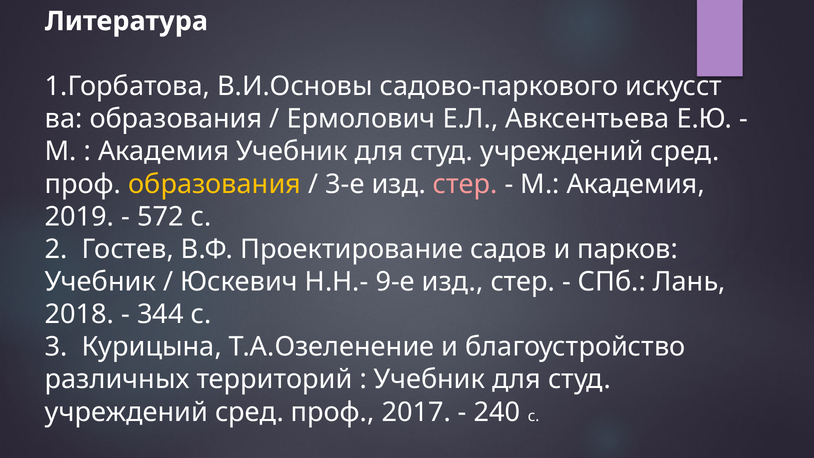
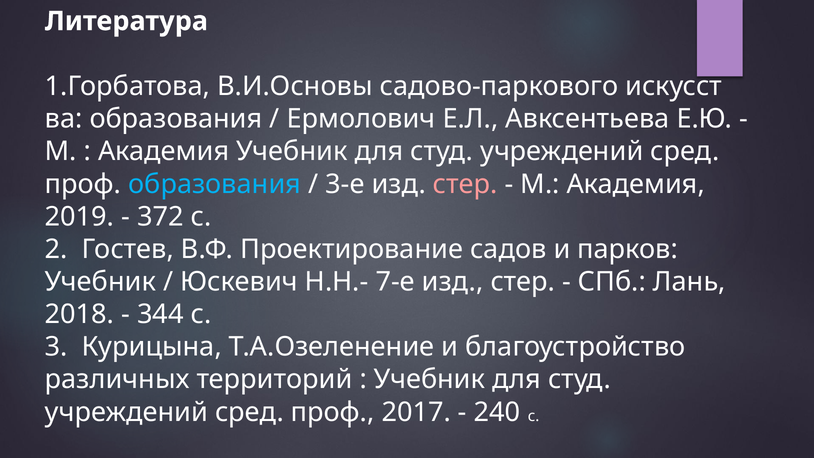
образования at (215, 184) colour: yellow -> light blue
572: 572 -> 372
9-е: 9-е -> 7-е
